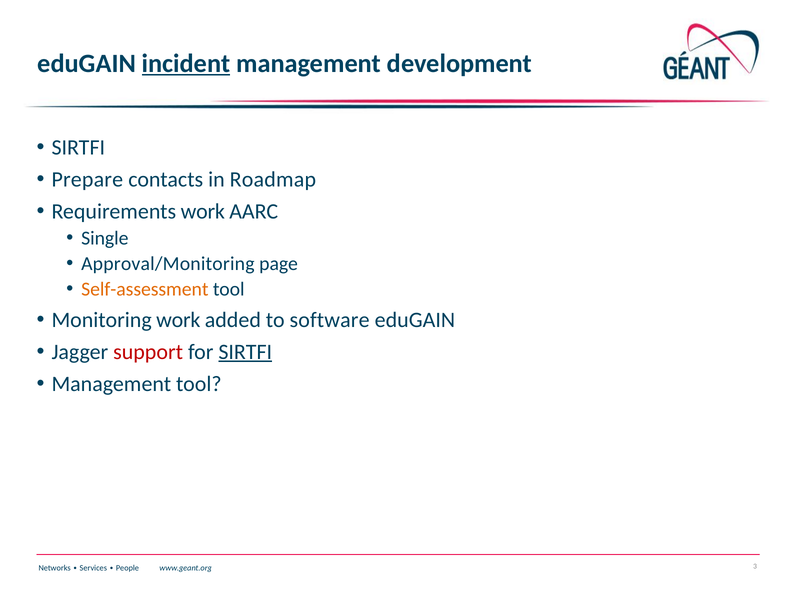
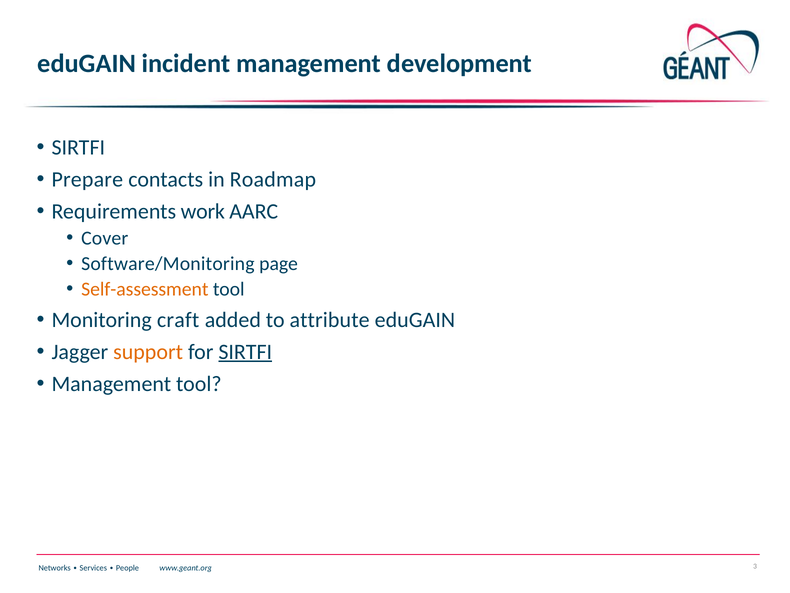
incident underline: present -> none
Single: Single -> Cover
Approval/Monitoring: Approval/Monitoring -> Software/Monitoring
Monitoring work: work -> craft
software: software -> attribute
support colour: red -> orange
